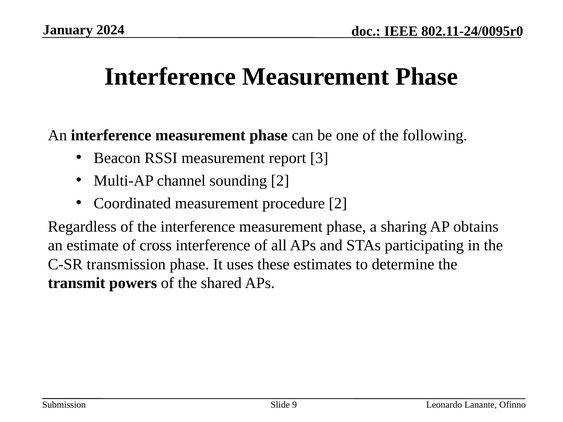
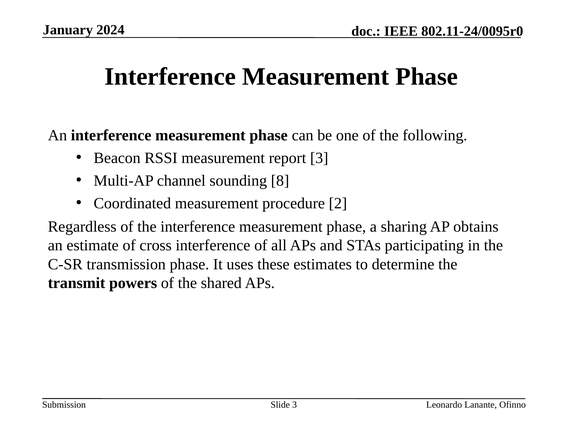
sounding 2: 2 -> 8
Slide 9: 9 -> 3
